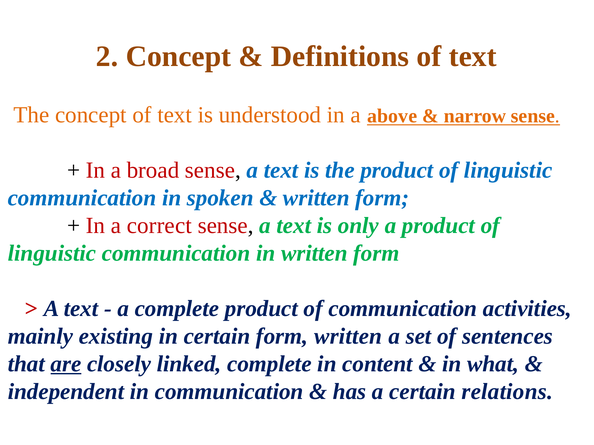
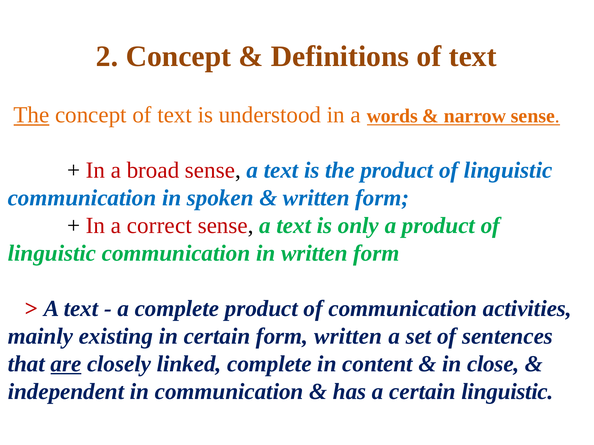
The at (31, 115) underline: none -> present
above: above -> words
what: what -> close
certain relations: relations -> linguistic
